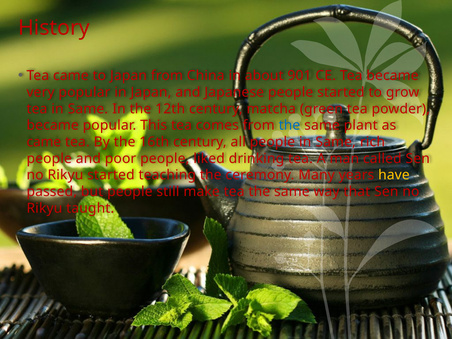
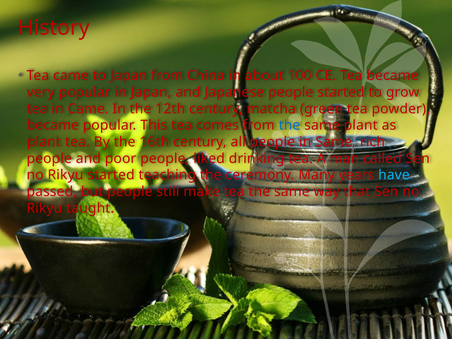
901: 901 -> 100
tea in Same: Same -> Came
came at (44, 142): came -> plant
have colour: yellow -> light blue
